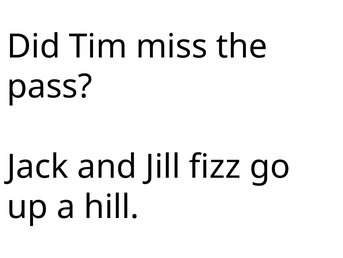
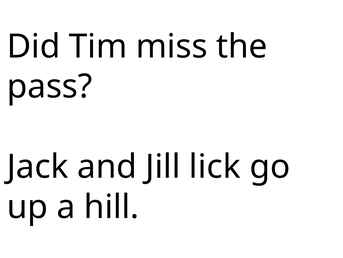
fizz: fizz -> lick
